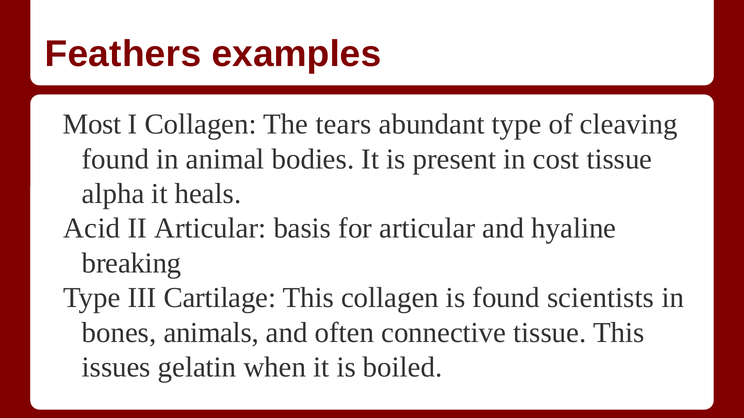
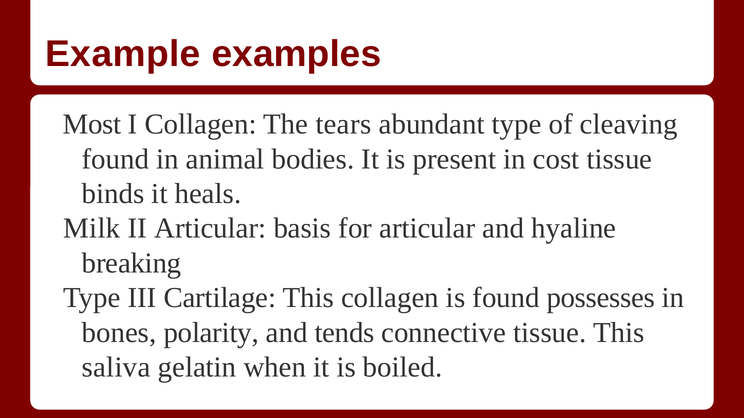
Feathers: Feathers -> Example
alpha: alpha -> binds
Acid: Acid -> Milk
scientists: scientists -> possesses
animals: animals -> polarity
often: often -> tends
issues: issues -> saliva
